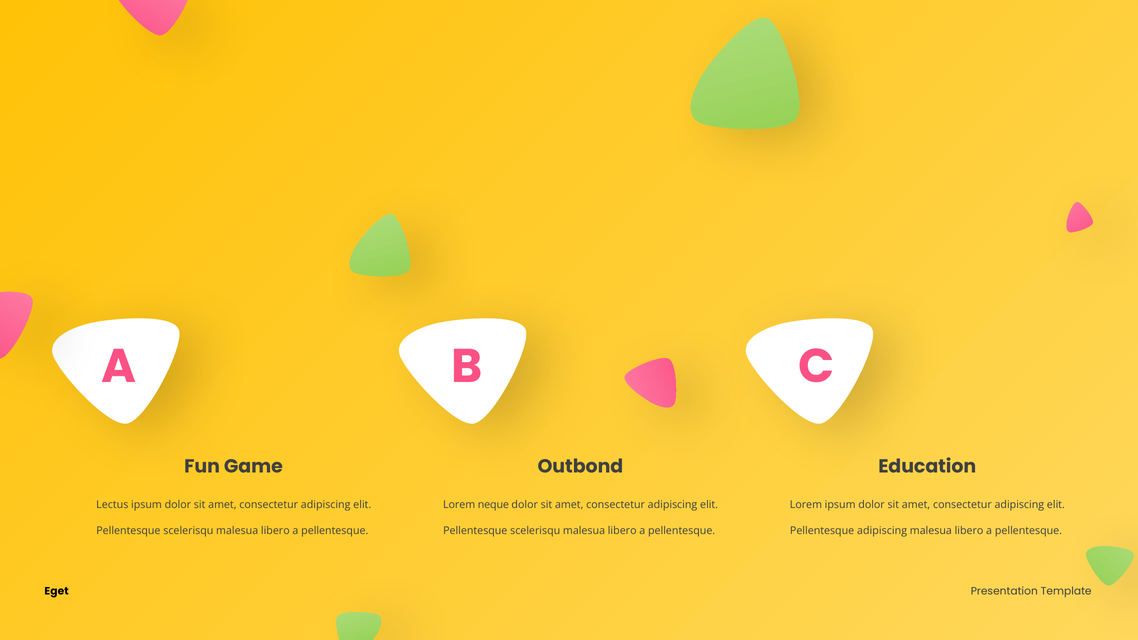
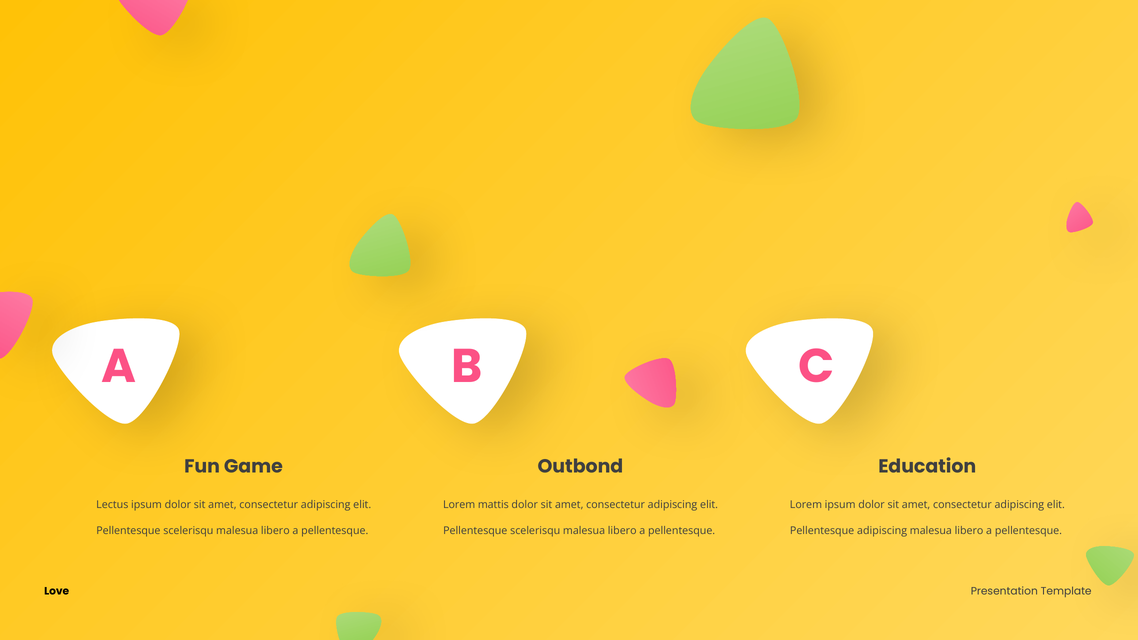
neque: neque -> mattis
Eget: Eget -> Love
